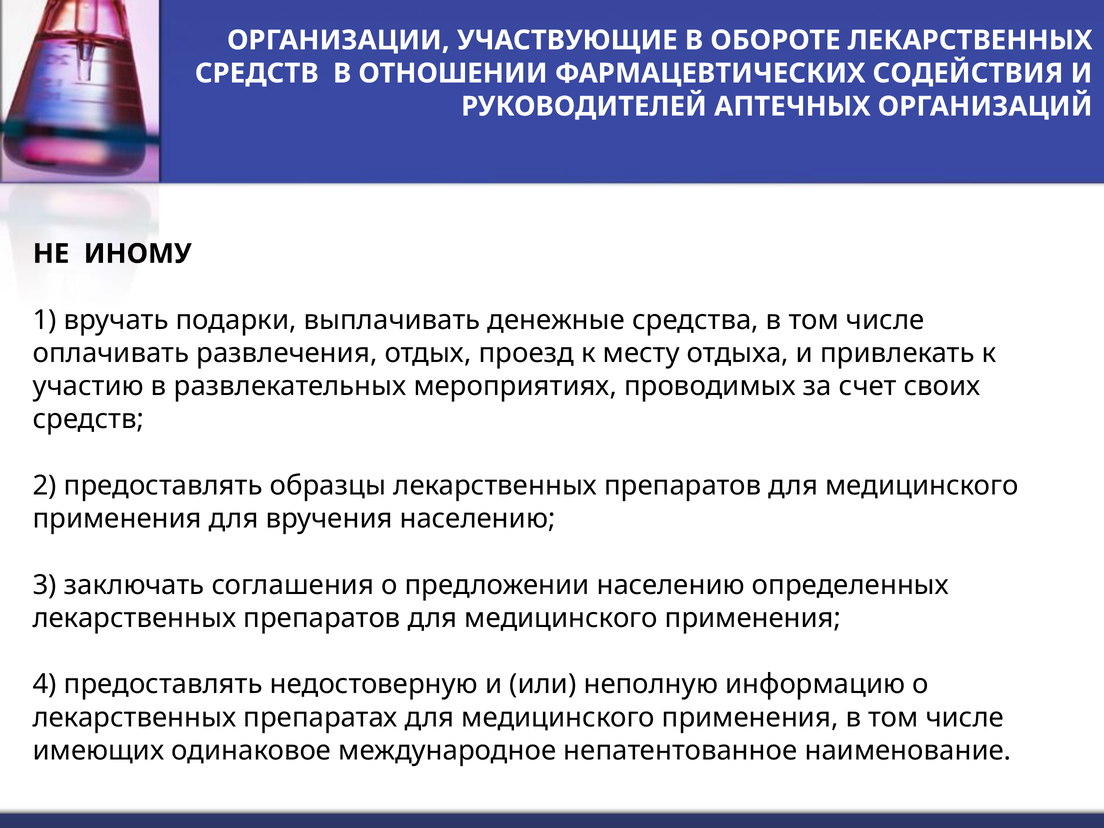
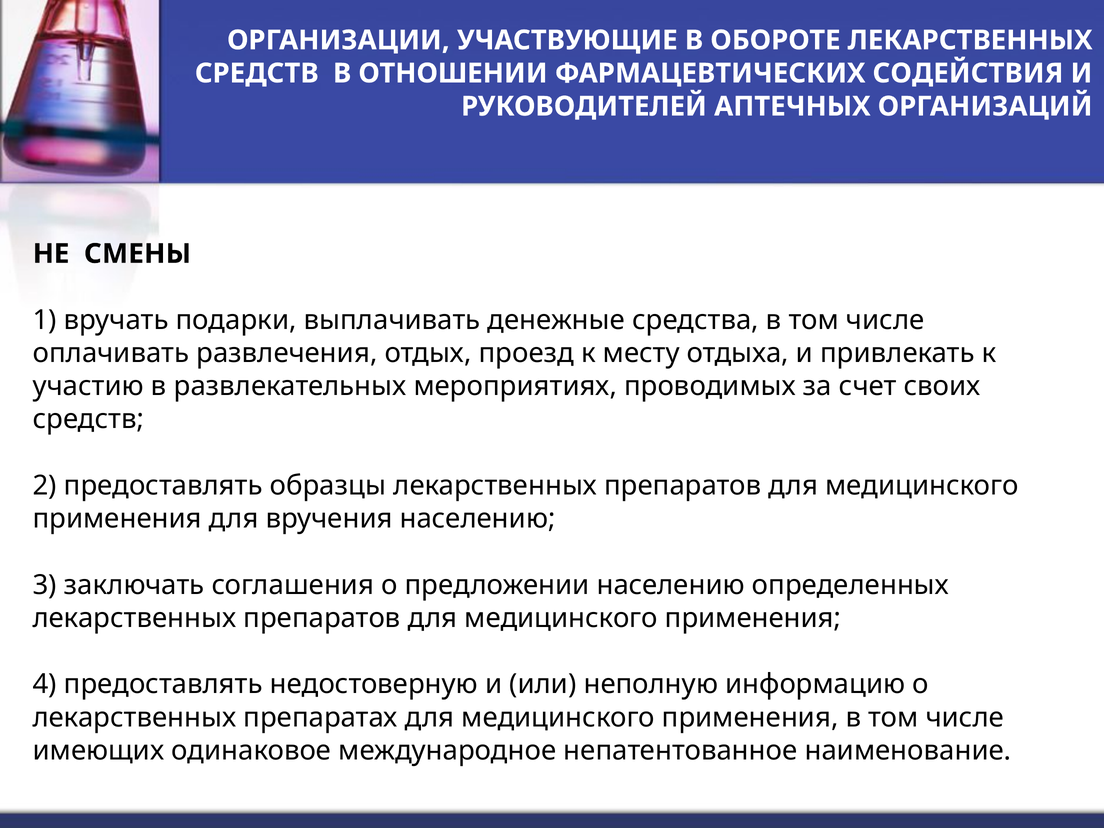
ИНОМУ: ИНОМУ -> СМЕНЫ
